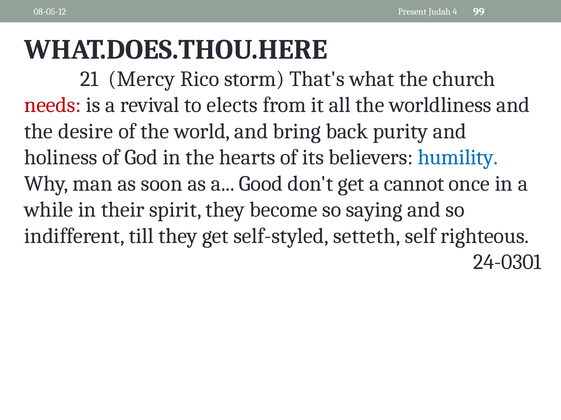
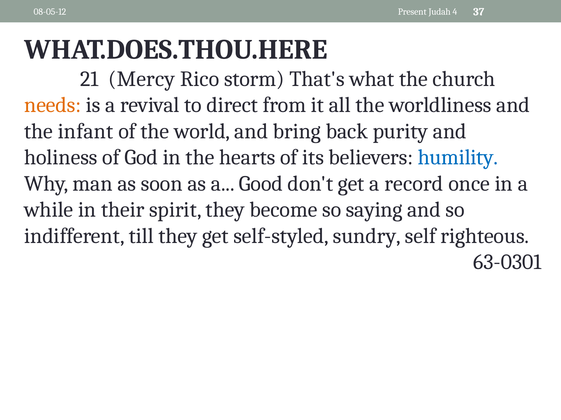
99: 99 -> 37
needs colour: red -> orange
elects: elects -> direct
desire: desire -> infant
cannot: cannot -> record
setteth: setteth -> sundry
24-0301: 24-0301 -> 63-0301
